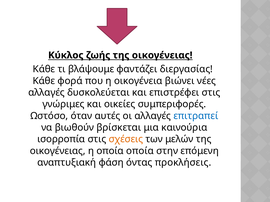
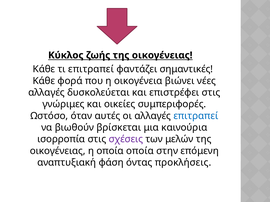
τι βλάψουμε: βλάψουμε -> επιτραπεί
διεργασίας: διεργασίας -> σημαντικές
σχέσεις colour: orange -> purple
